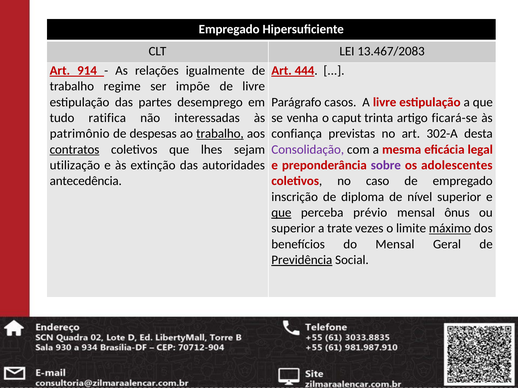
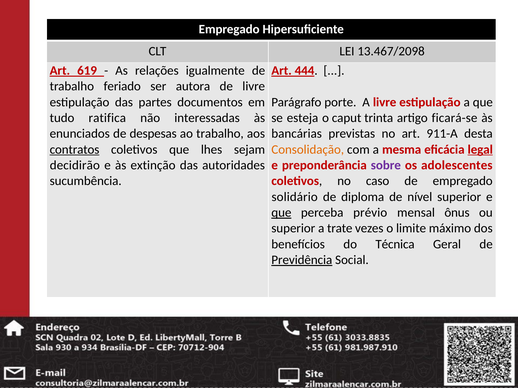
13.467/2083: 13.467/2083 -> 13.467/2098
914: 914 -> 619
regime: regime -> feriado
impõe: impõe -> autora
desemprego: desemprego -> documentos
casos: casos -> porte
venha: venha -> esteja
patrimônio: patrimônio -> enunciados
trabalho at (220, 134) underline: present -> none
confiança: confiança -> bancárias
302-A: 302-A -> 911-A
Consolidação colour: purple -> orange
legal underline: none -> present
utilização: utilização -> decidirão
antecedência: antecedência -> sucumbência
inscrição: inscrição -> solidário
máximo underline: present -> none
do Mensal: Mensal -> Técnica
